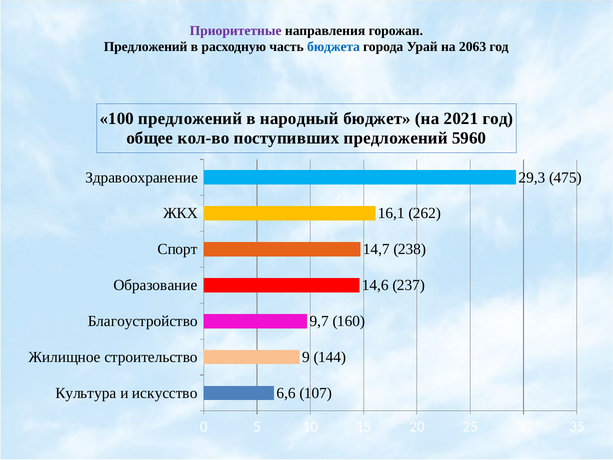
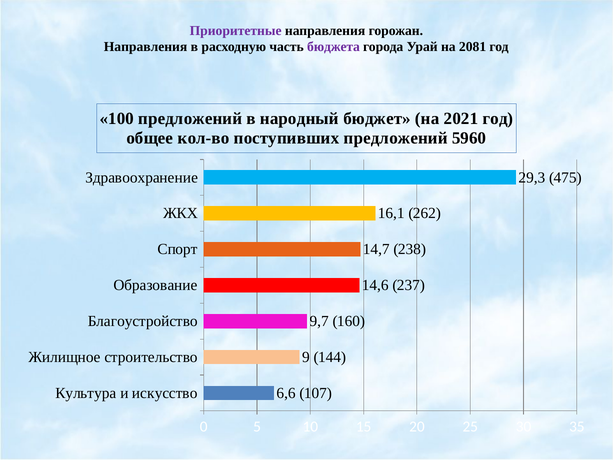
Предложений at (146, 47): Предложений -> Направления
бюджета colour: blue -> purple
2063: 2063 -> 2081
